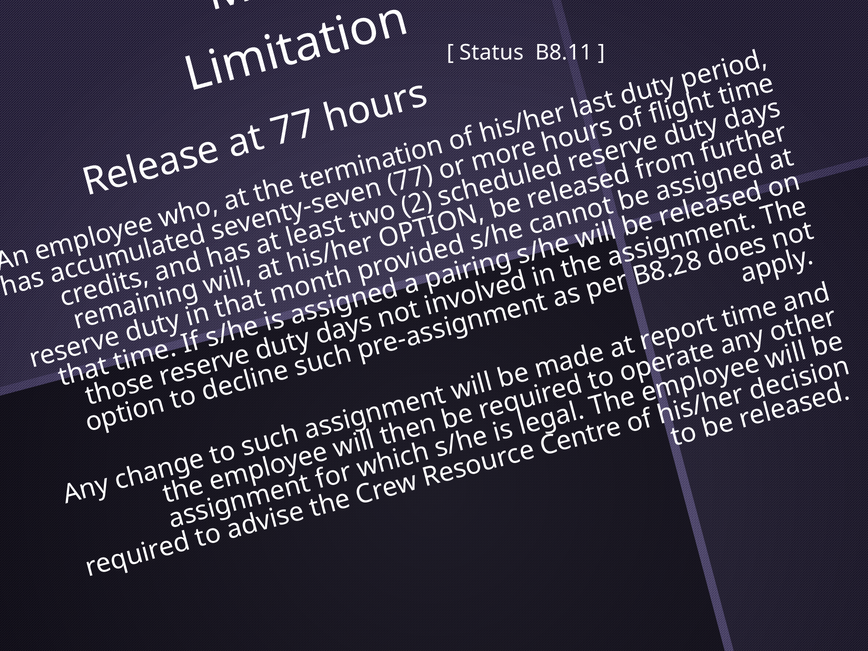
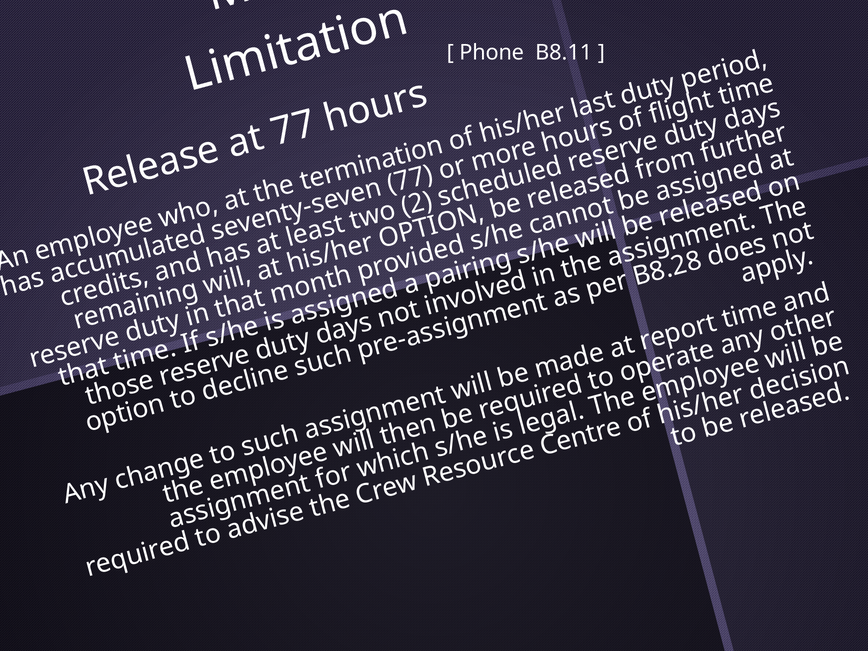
Status: Status -> Phone
